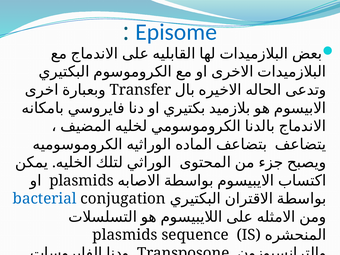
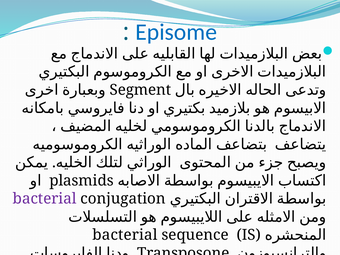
Transfer: Transfer -> Segment
bacterial at (45, 199) colour: blue -> purple
plasmids at (125, 235): plasmids -> bacterial
